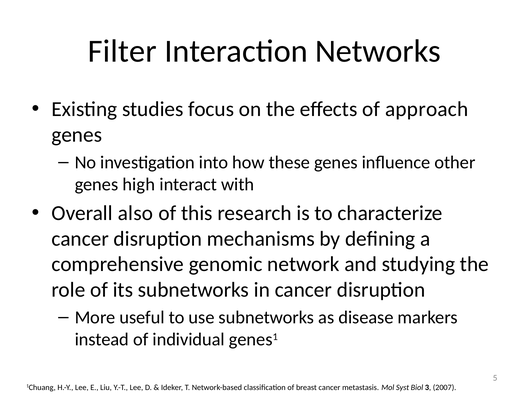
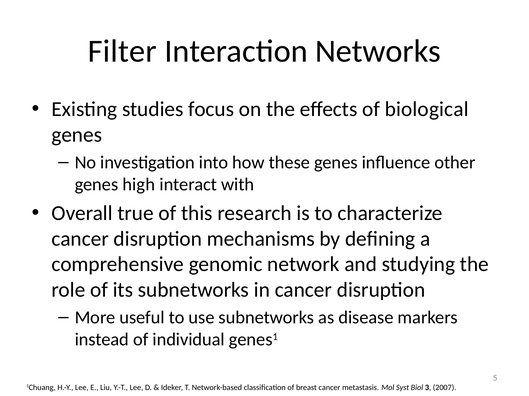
approach: approach -> biological
also: also -> true
